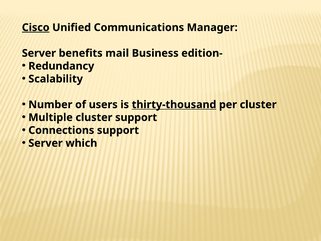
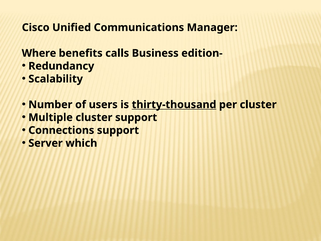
Cisco underline: present -> none
Server at (39, 53): Server -> Where
mail: mail -> calls
